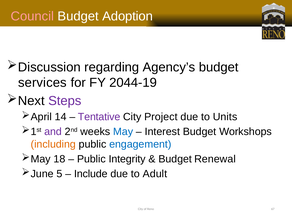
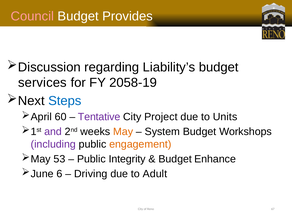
Adoption: Adoption -> Provides
Agency’s: Agency’s -> Liability’s
2044-19: 2044-19 -> 2058-19
Steps colour: purple -> blue
14: 14 -> 60
May colour: blue -> orange
Interest: Interest -> System
including colour: orange -> purple
engagement colour: blue -> orange
18: 18 -> 53
Renewal: Renewal -> Enhance
5: 5 -> 6
Include: Include -> Driving
